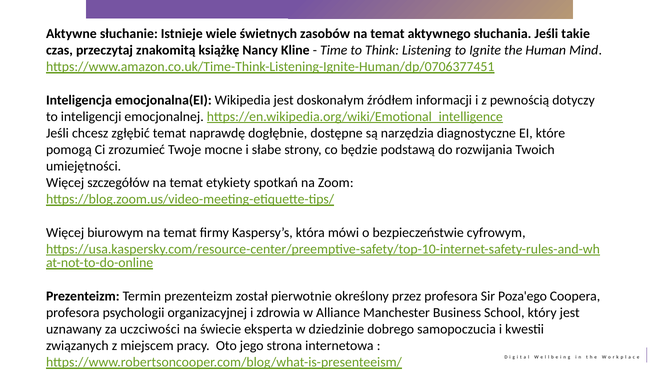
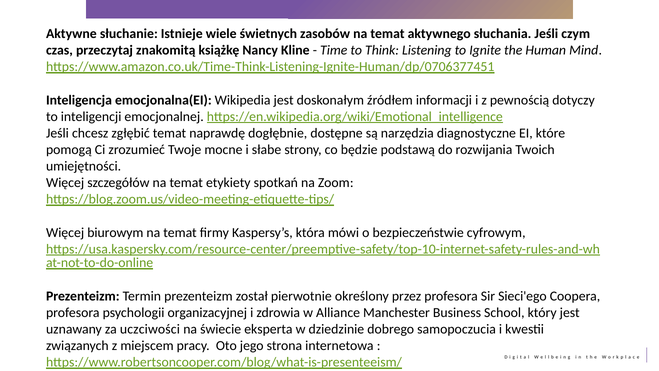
takie: takie -> czym
Poza'ego: Poza'ego -> Sieci'ego
